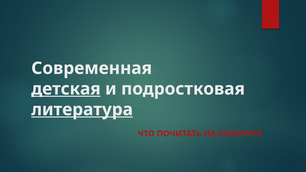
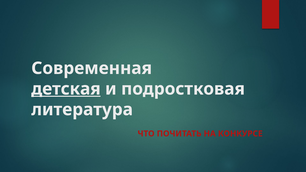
литература underline: present -> none
